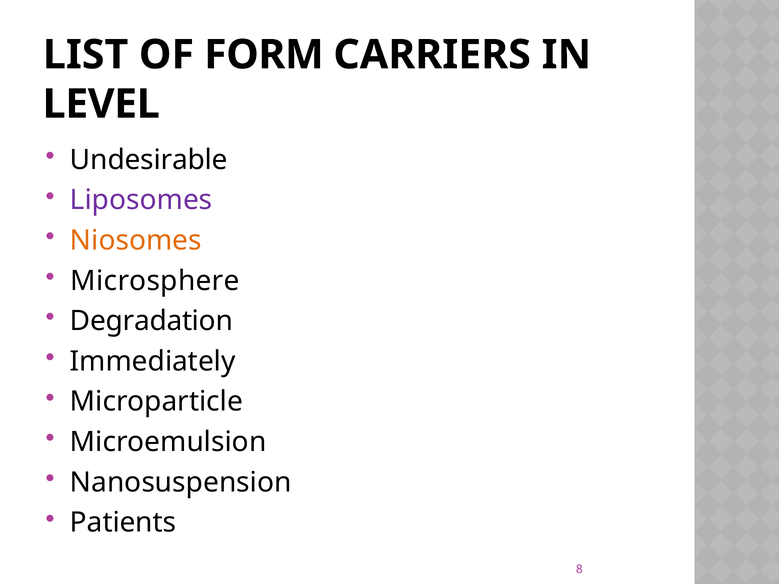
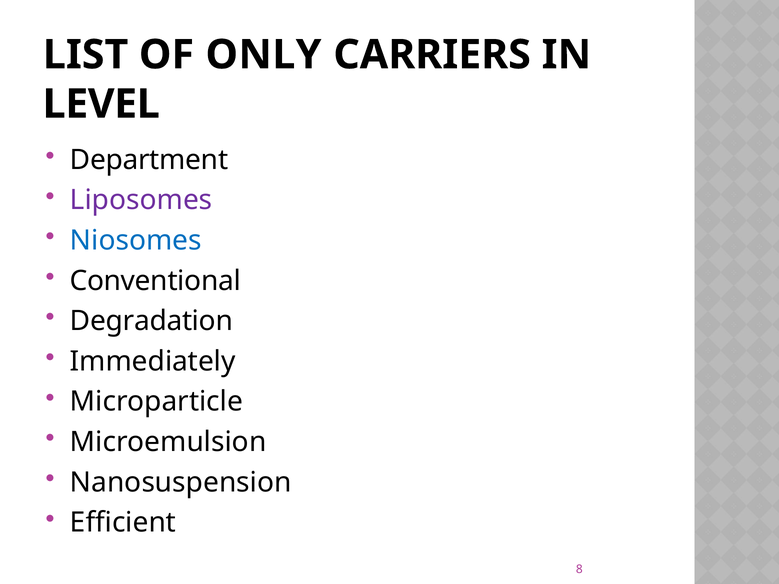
FORM: FORM -> ONLY
Undesirable: Undesirable -> Department
Niosomes colour: orange -> blue
Microsphere: Microsphere -> Conventional
Patients: Patients -> Efficient
